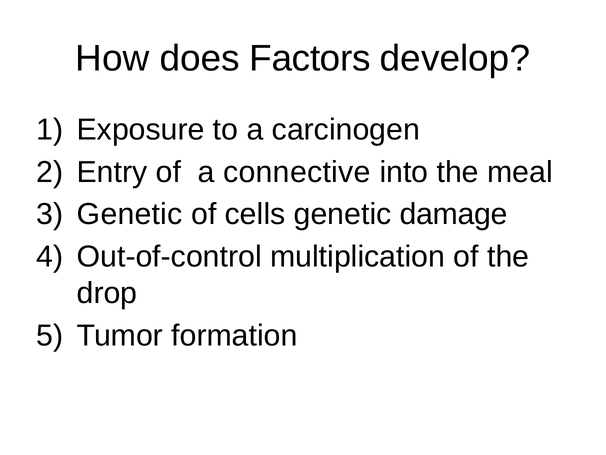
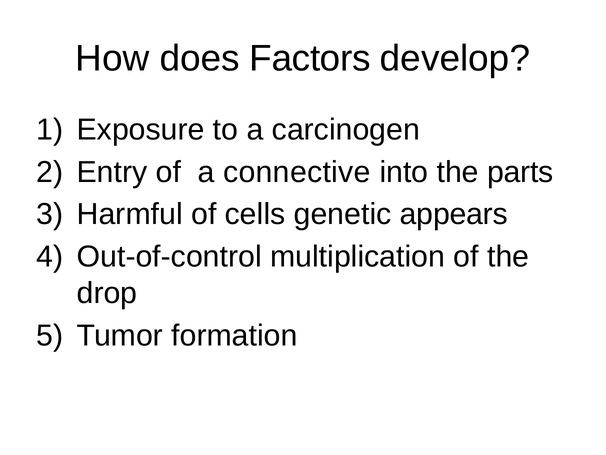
meal: meal -> parts
Genetic at (130, 214): Genetic -> Harmful
damage: damage -> appears
